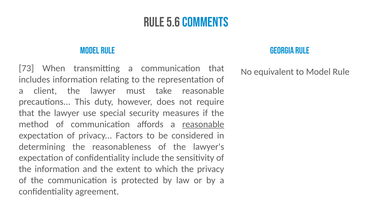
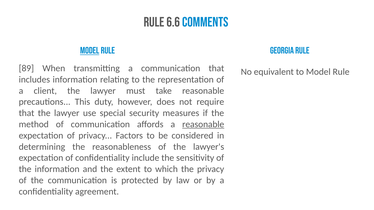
5.6: 5.6 -> 6.6
Model at (90, 51) underline: none -> present
73: 73 -> 89
